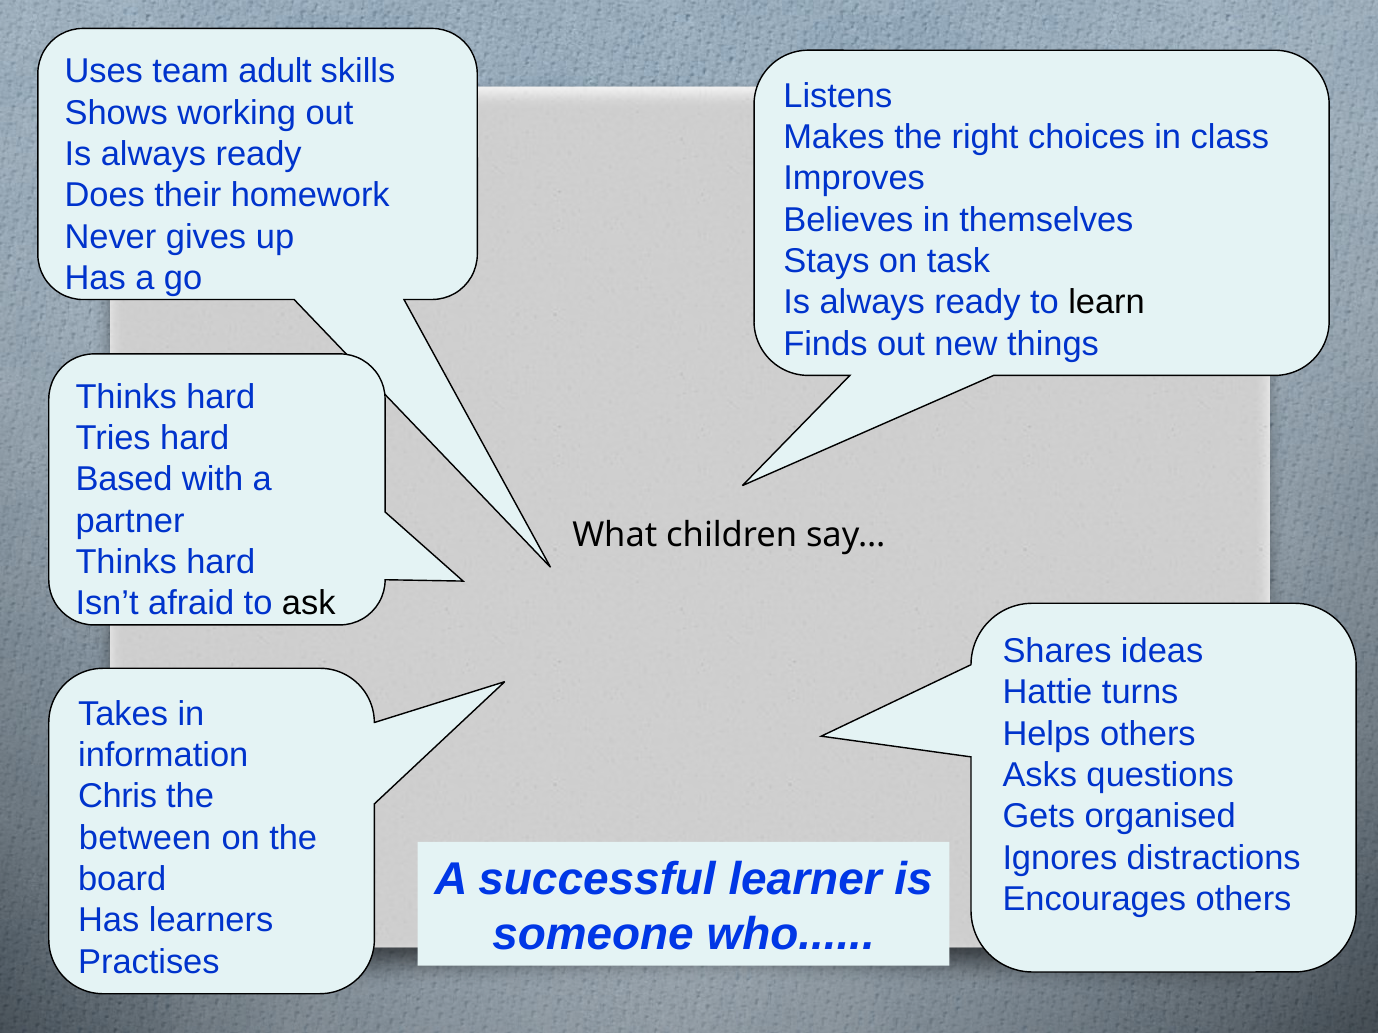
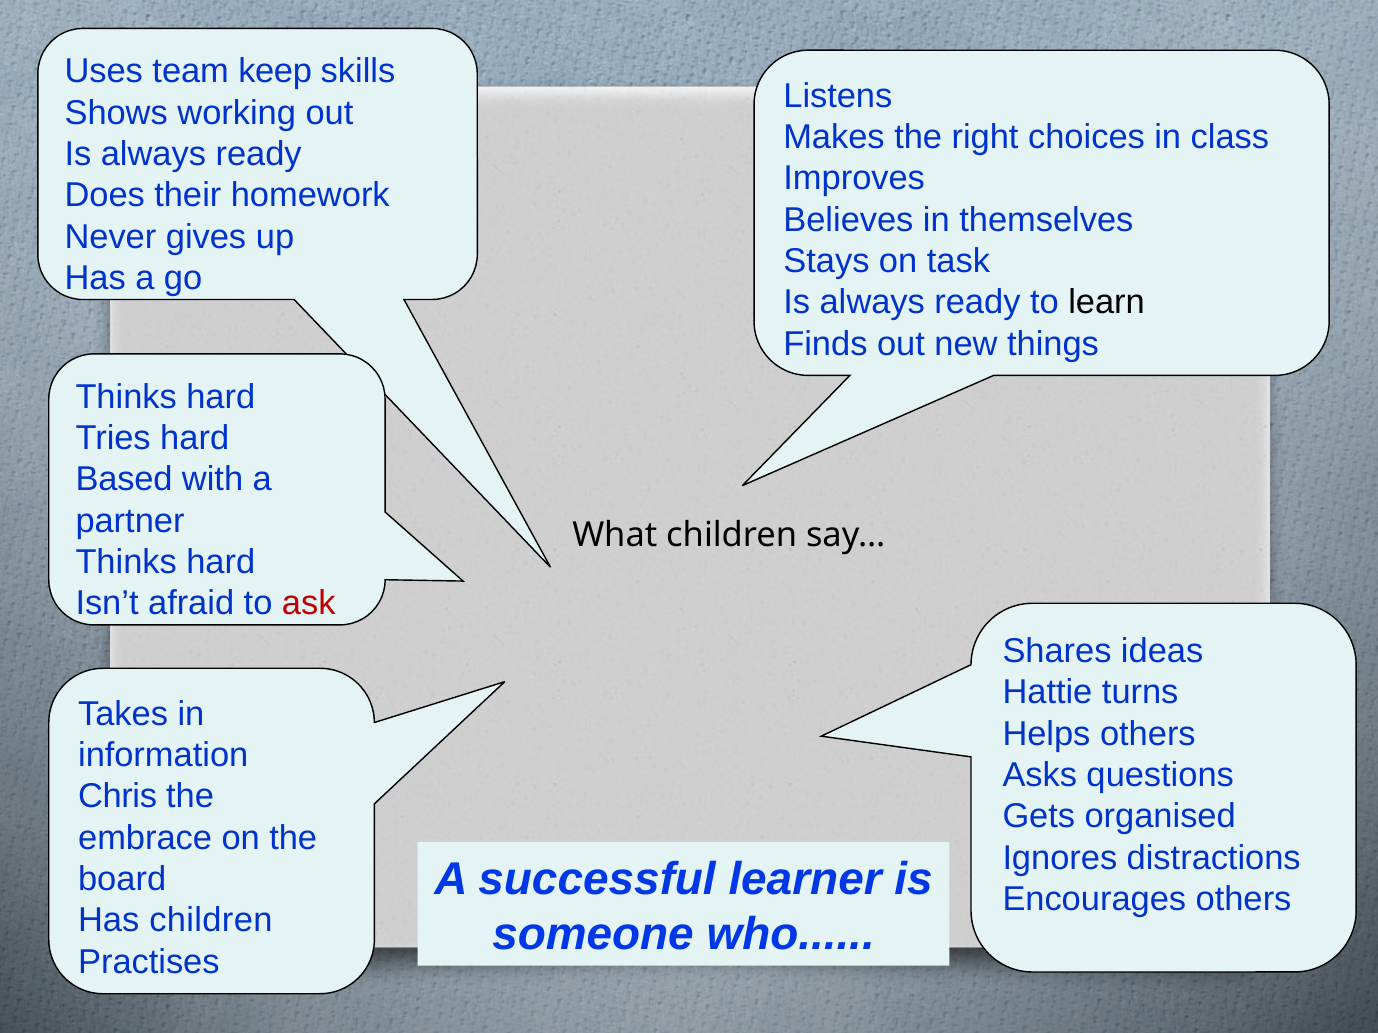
adult: adult -> keep
ask colour: black -> red
between: between -> embrace
Has learners: learners -> children
